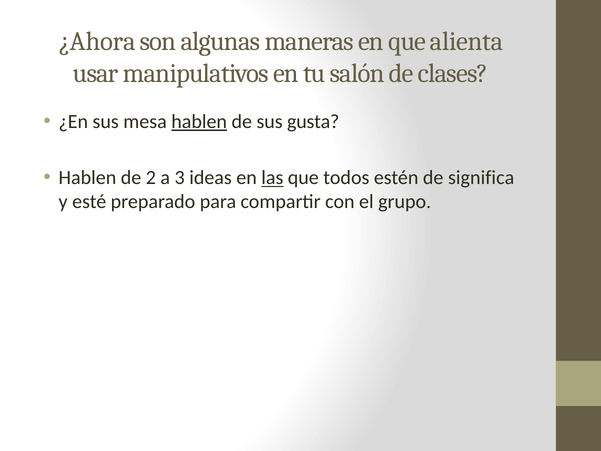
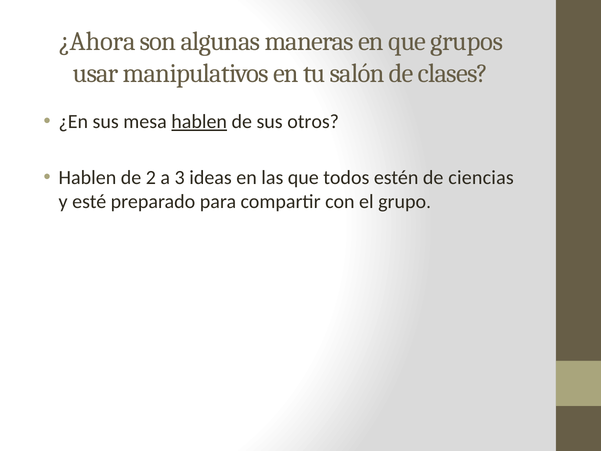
alienta: alienta -> grupos
gusta: gusta -> otros
las underline: present -> none
significa: significa -> ciencias
